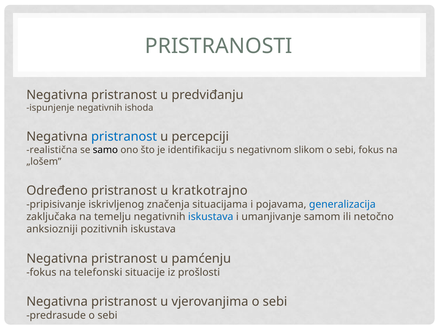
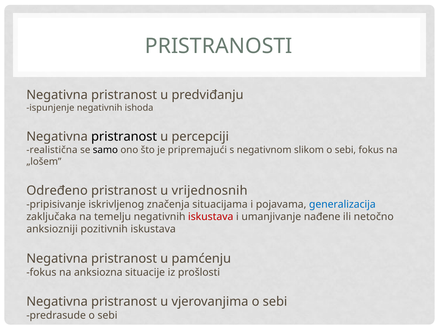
pristranost at (124, 137) colour: blue -> black
identifikaciju: identifikaciju -> pripremajući
kratkotrajno: kratkotrajno -> vrijednosnih
iskustava at (211, 217) colour: blue -> red
samom: samom -> nađene
telefonski: telefonski -> anksiozna
